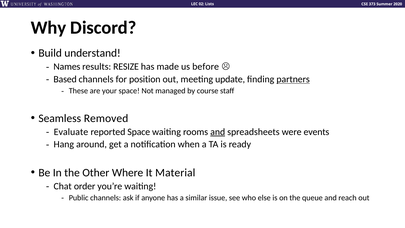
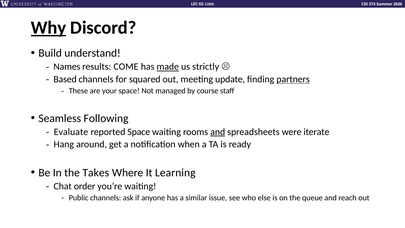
Why underline: none -> present
RESIZE: RESIZE -> COME
made underline: none -> present
before: before -> strictly
position: position -> squared
Removed: Removed -> Following
events: events -> iterate
Other: Other -> Takes
Material: Material -> Learning
